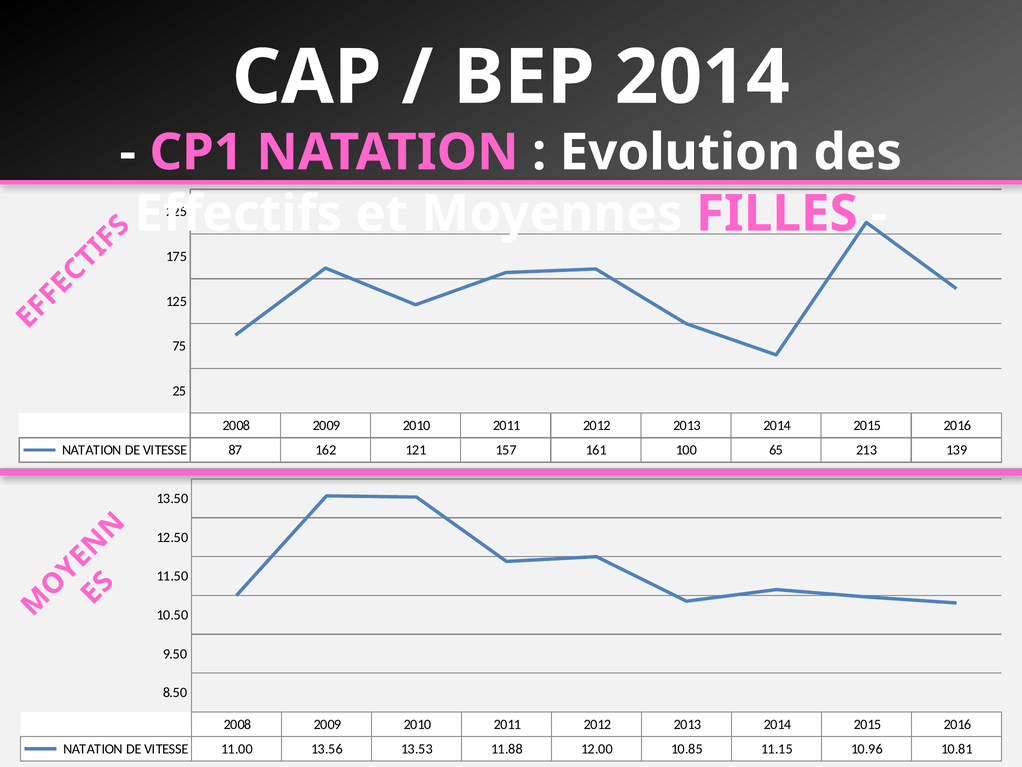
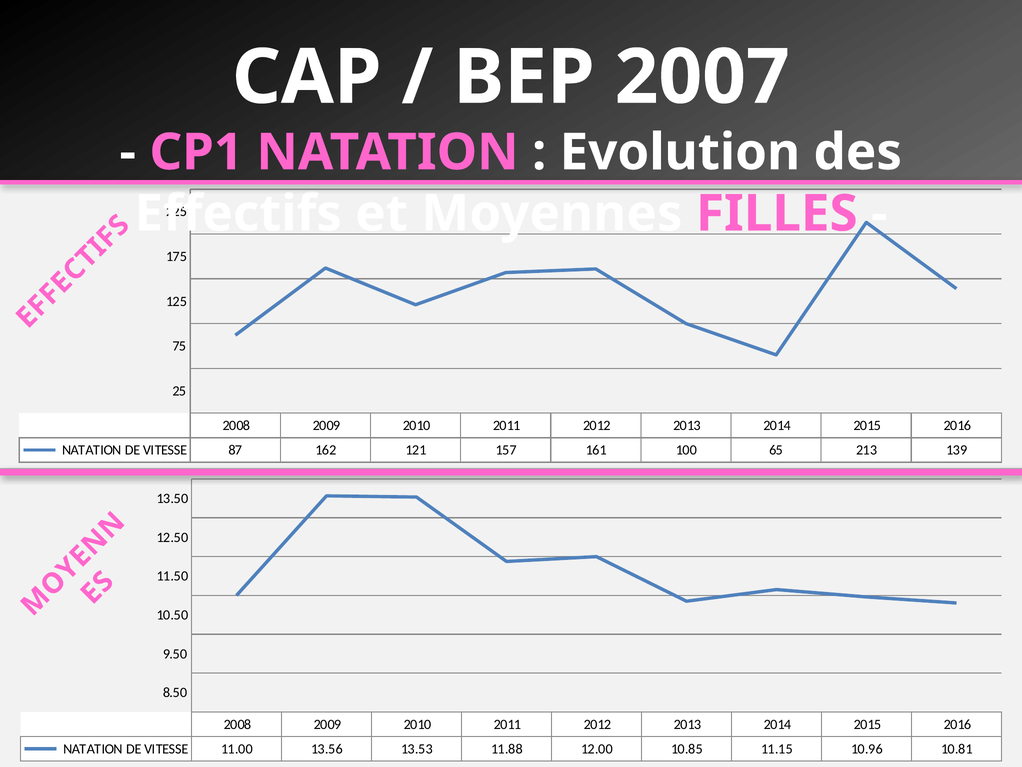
BEP 2014: 2014 -> 2007
